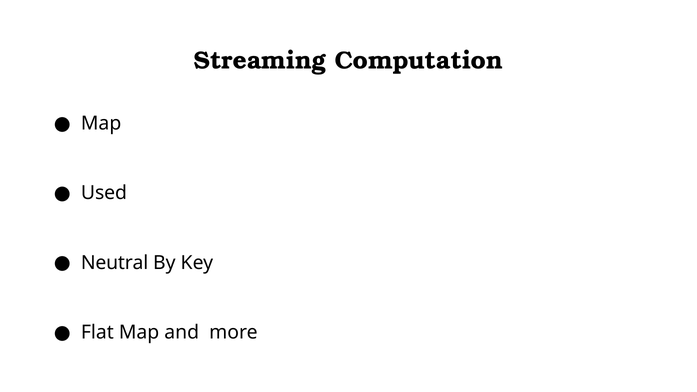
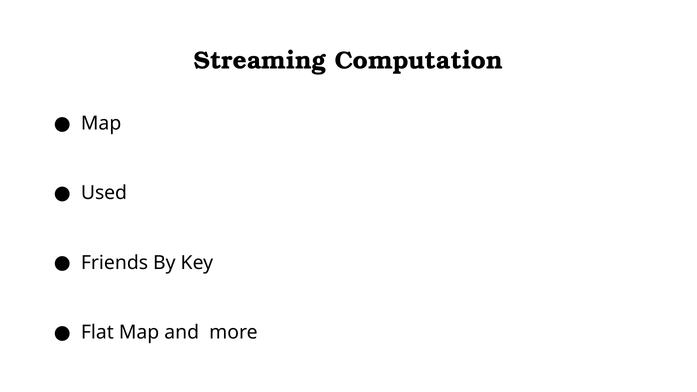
Neutral: Neutral -> Friends
